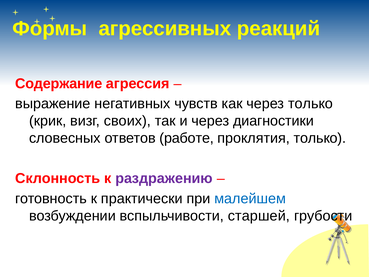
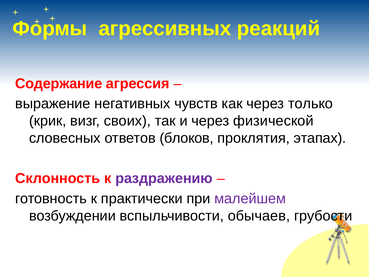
диагностики: диагностики -> физической
работе: работе -> блоков
проклятия только: только -> этапах
малейшем colour: blue -> purple
старшей: старшей -> обычаев
